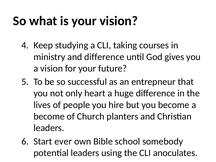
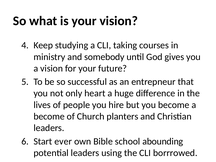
and difference: difference -> somebody
somebody: somebody -> abounding
anoculates: anoculates -> borrrowed
